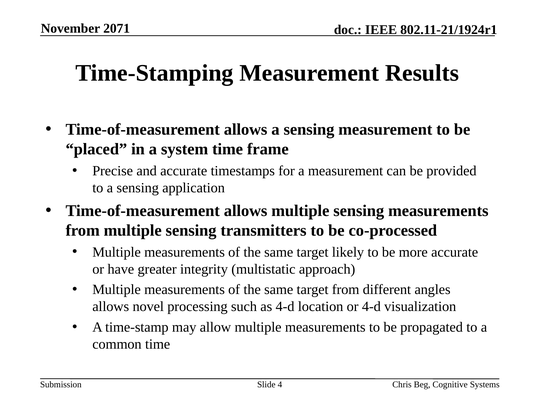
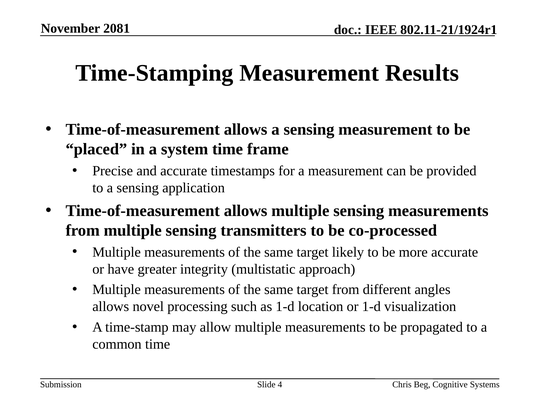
2071: 2071 -> 2081
as 4-d: 4-d -> 1-d
or 4-d: 4-d -> 1-d
